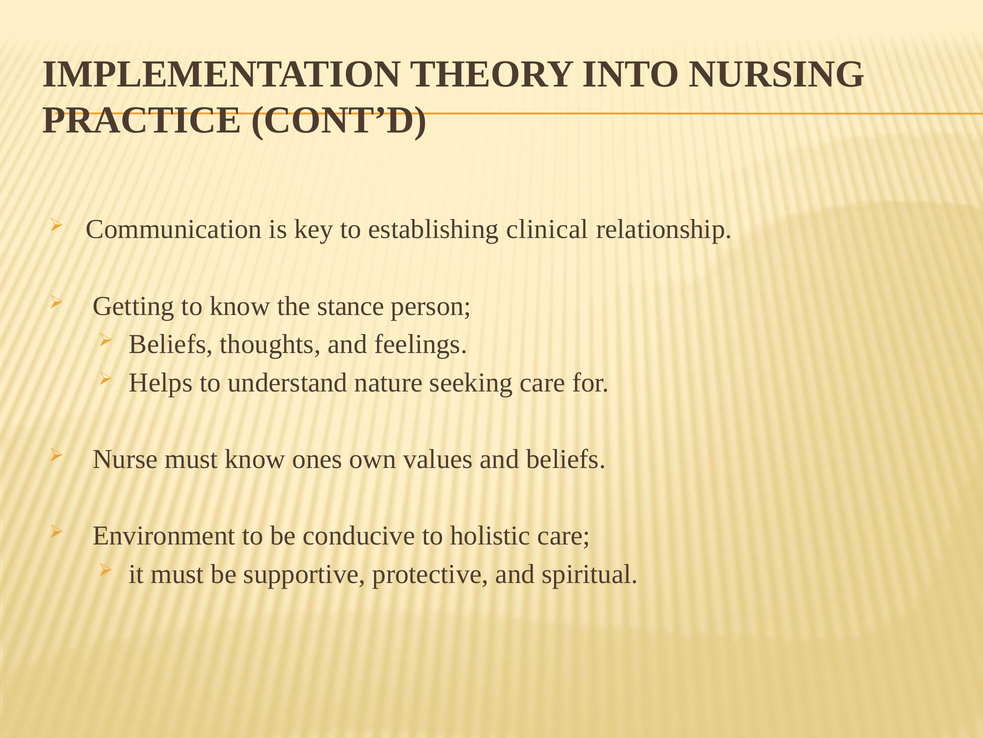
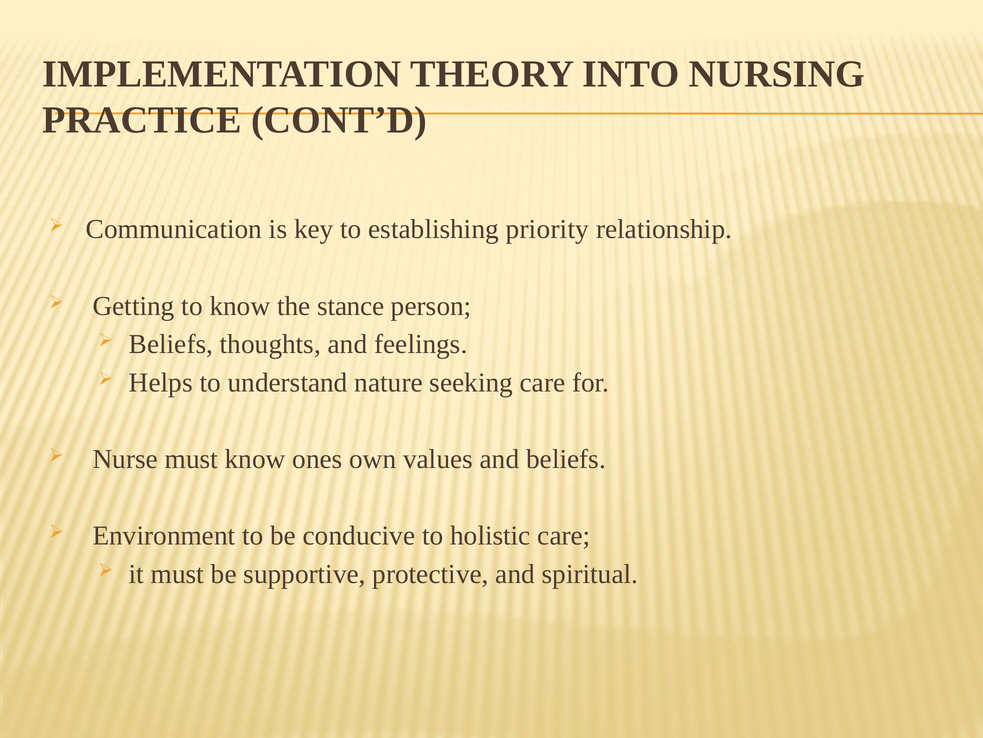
clinical: clinical -> priority
